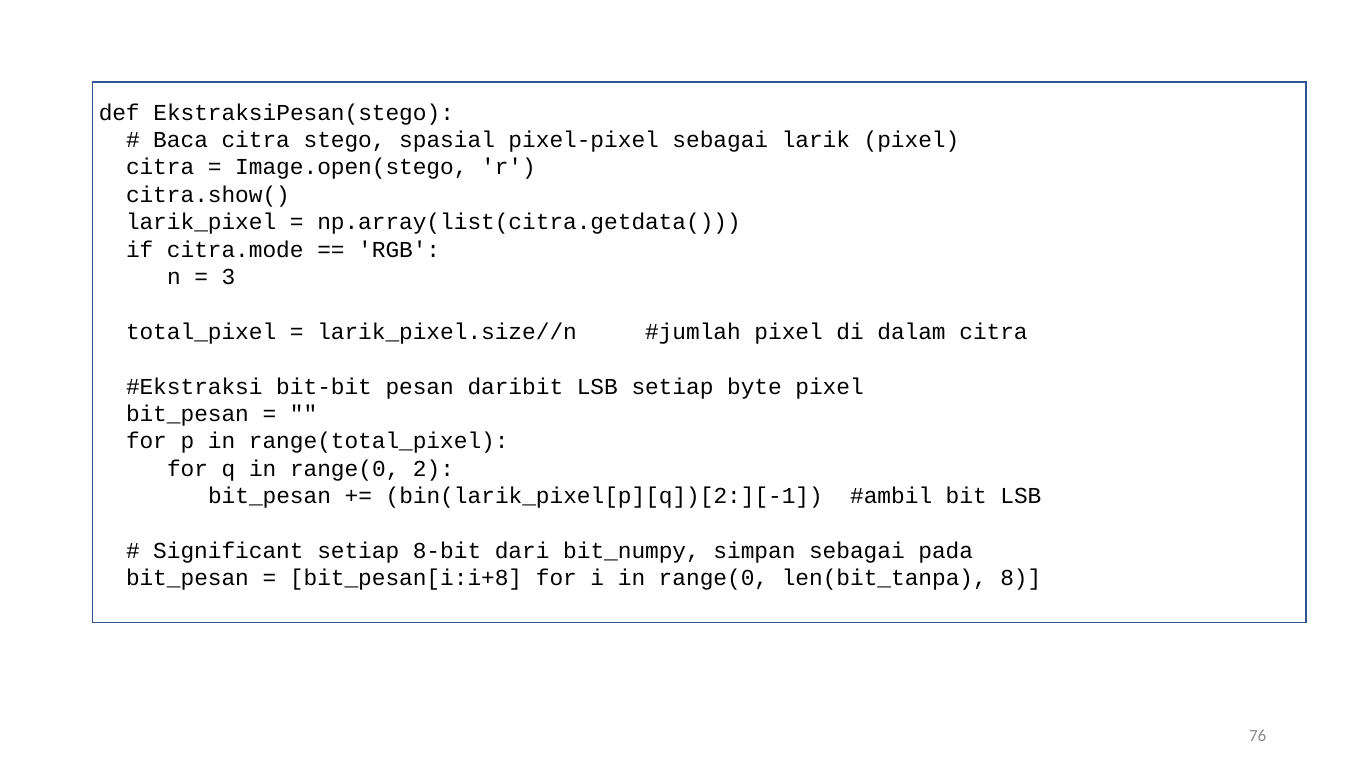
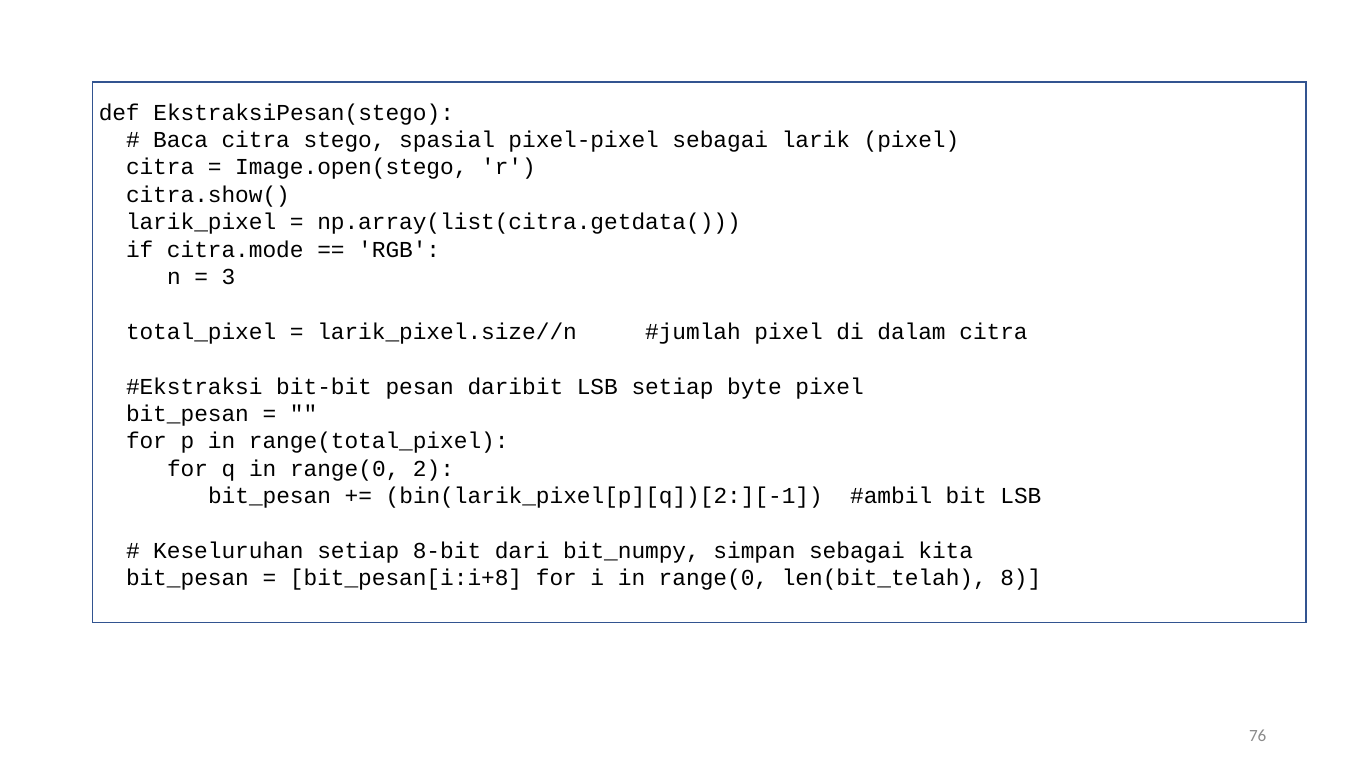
Significant: Significant -> Keseluruhan
pada: pada -> kita
len(bit_tanpa: len(bit_tanpa -> len(bit_telah
